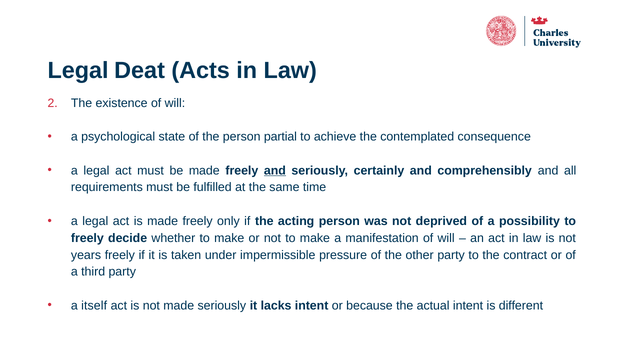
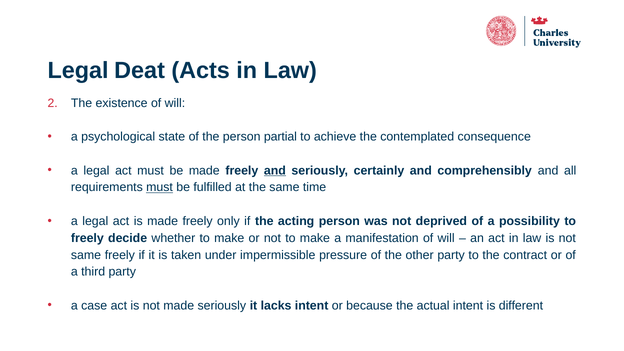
must at (160, 187) underline: none -> present
years at (86, 255): years -> same
itself: itself -> case
